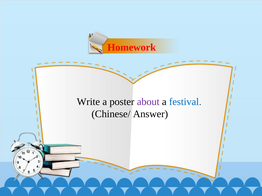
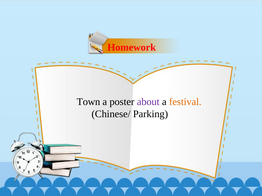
Write: Write -> Town
festival colour: blue -> orange
Answer: Answer -> Parking
